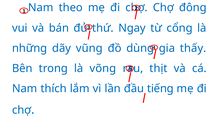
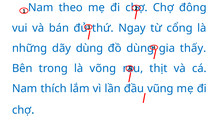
dãy vũng: vũng -> dùng
tiếng: tiếng -> vũng
